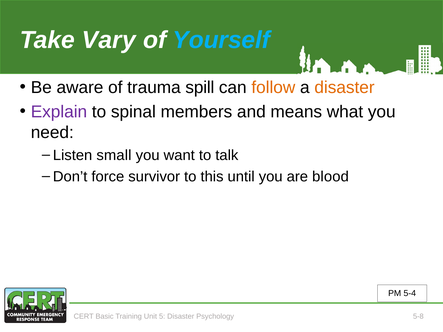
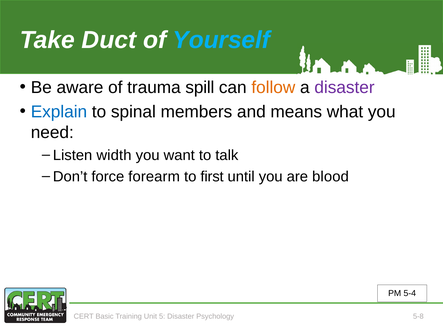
Vary: Vary -> Duct
disaster at (344, 87) colour: orange -> purple
Explain colour: purple -> blue
small: small -> width
survivor: survivor -> forearm
this: this -> first
